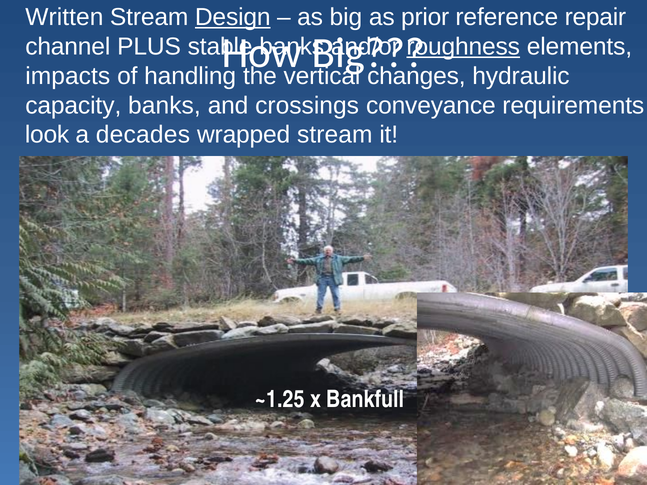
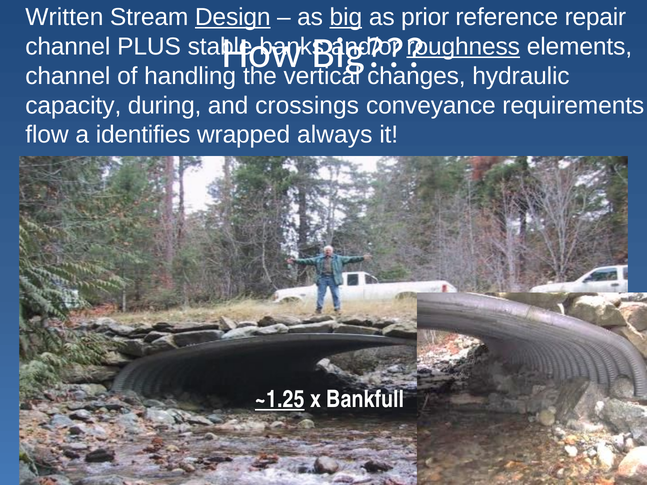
big at (346, 17) underline: none -> present
impacts at (68, 76): impacts -> channel
capacity banks: banks -> during
look: look -> flow
decades: decades -> identifies
wrapped stream: stream -> always
~1.25 underline: none -> present
